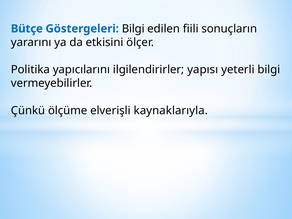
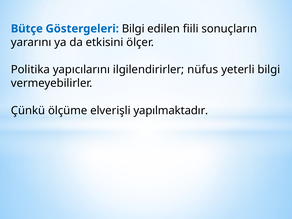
yapısı: yapısı -> nüfus
kaynaklarıyla: kaynaklarıyla -> yapılmaktadır
